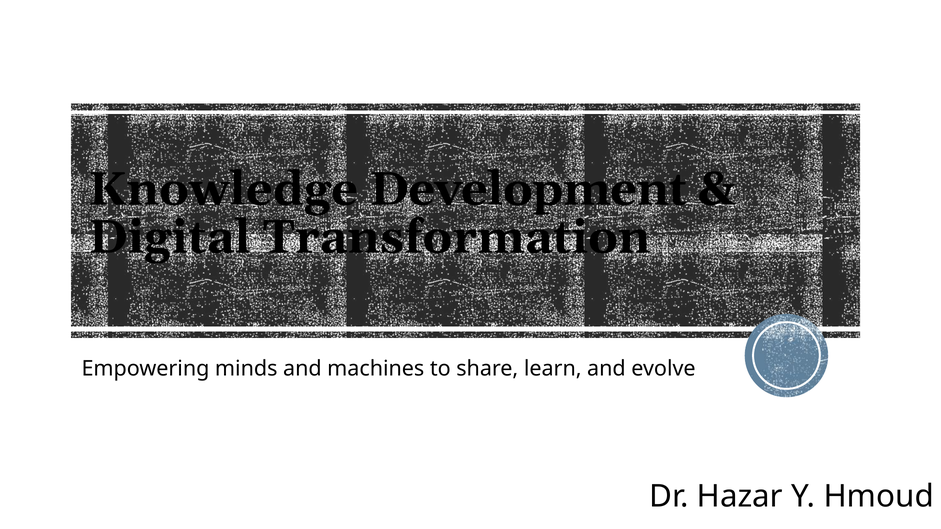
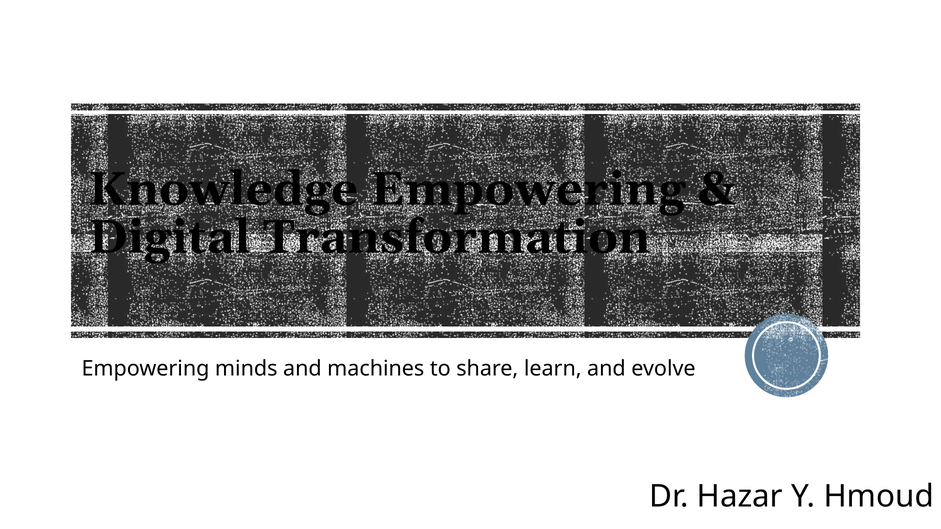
Knowledge Development: Development -> Empowering
